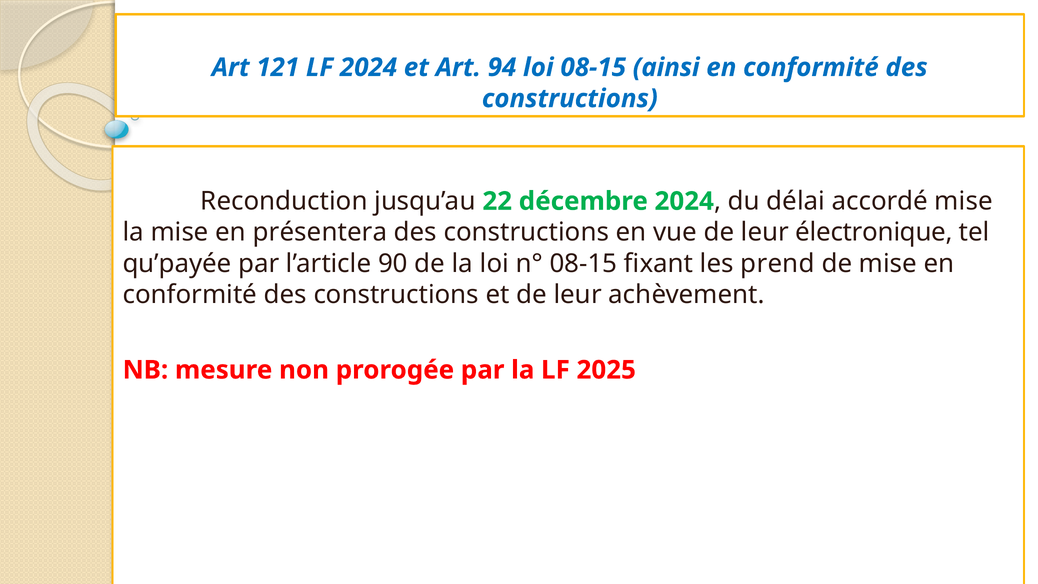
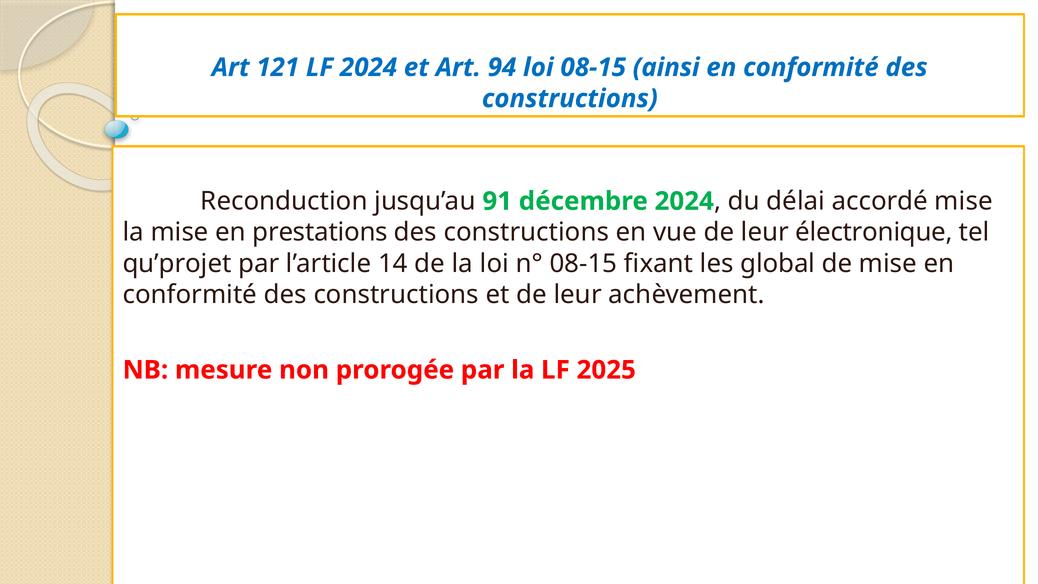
22: 22 -> 91
présentera: présentera -> prestations
qu’payée: qu’payée -> qu’projet
90: 90 -> 14
prend: prend -> global
